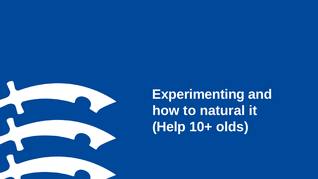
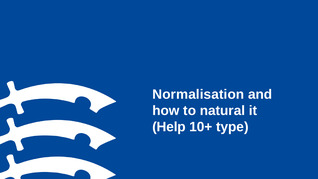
Experimenting: Experimenting -> Normalisation
olds: olds -> type
